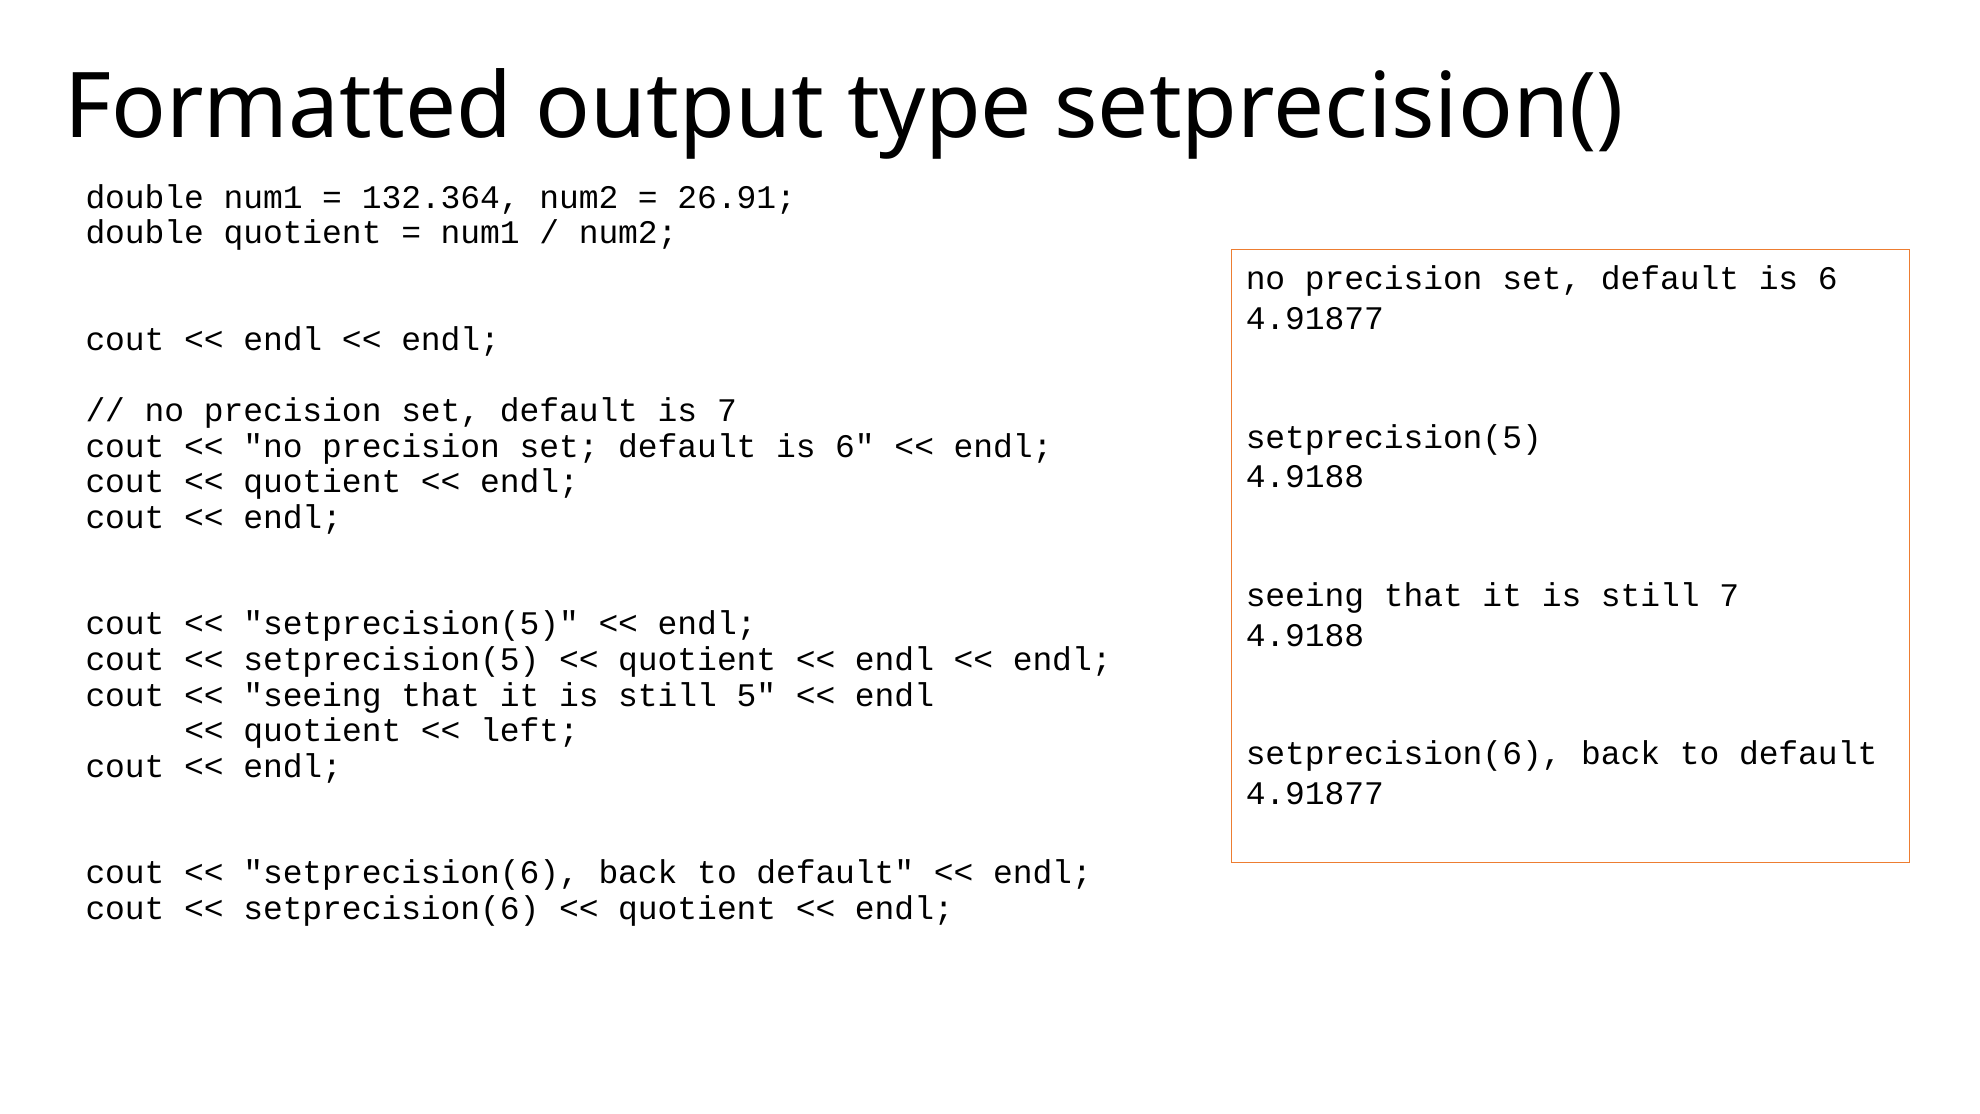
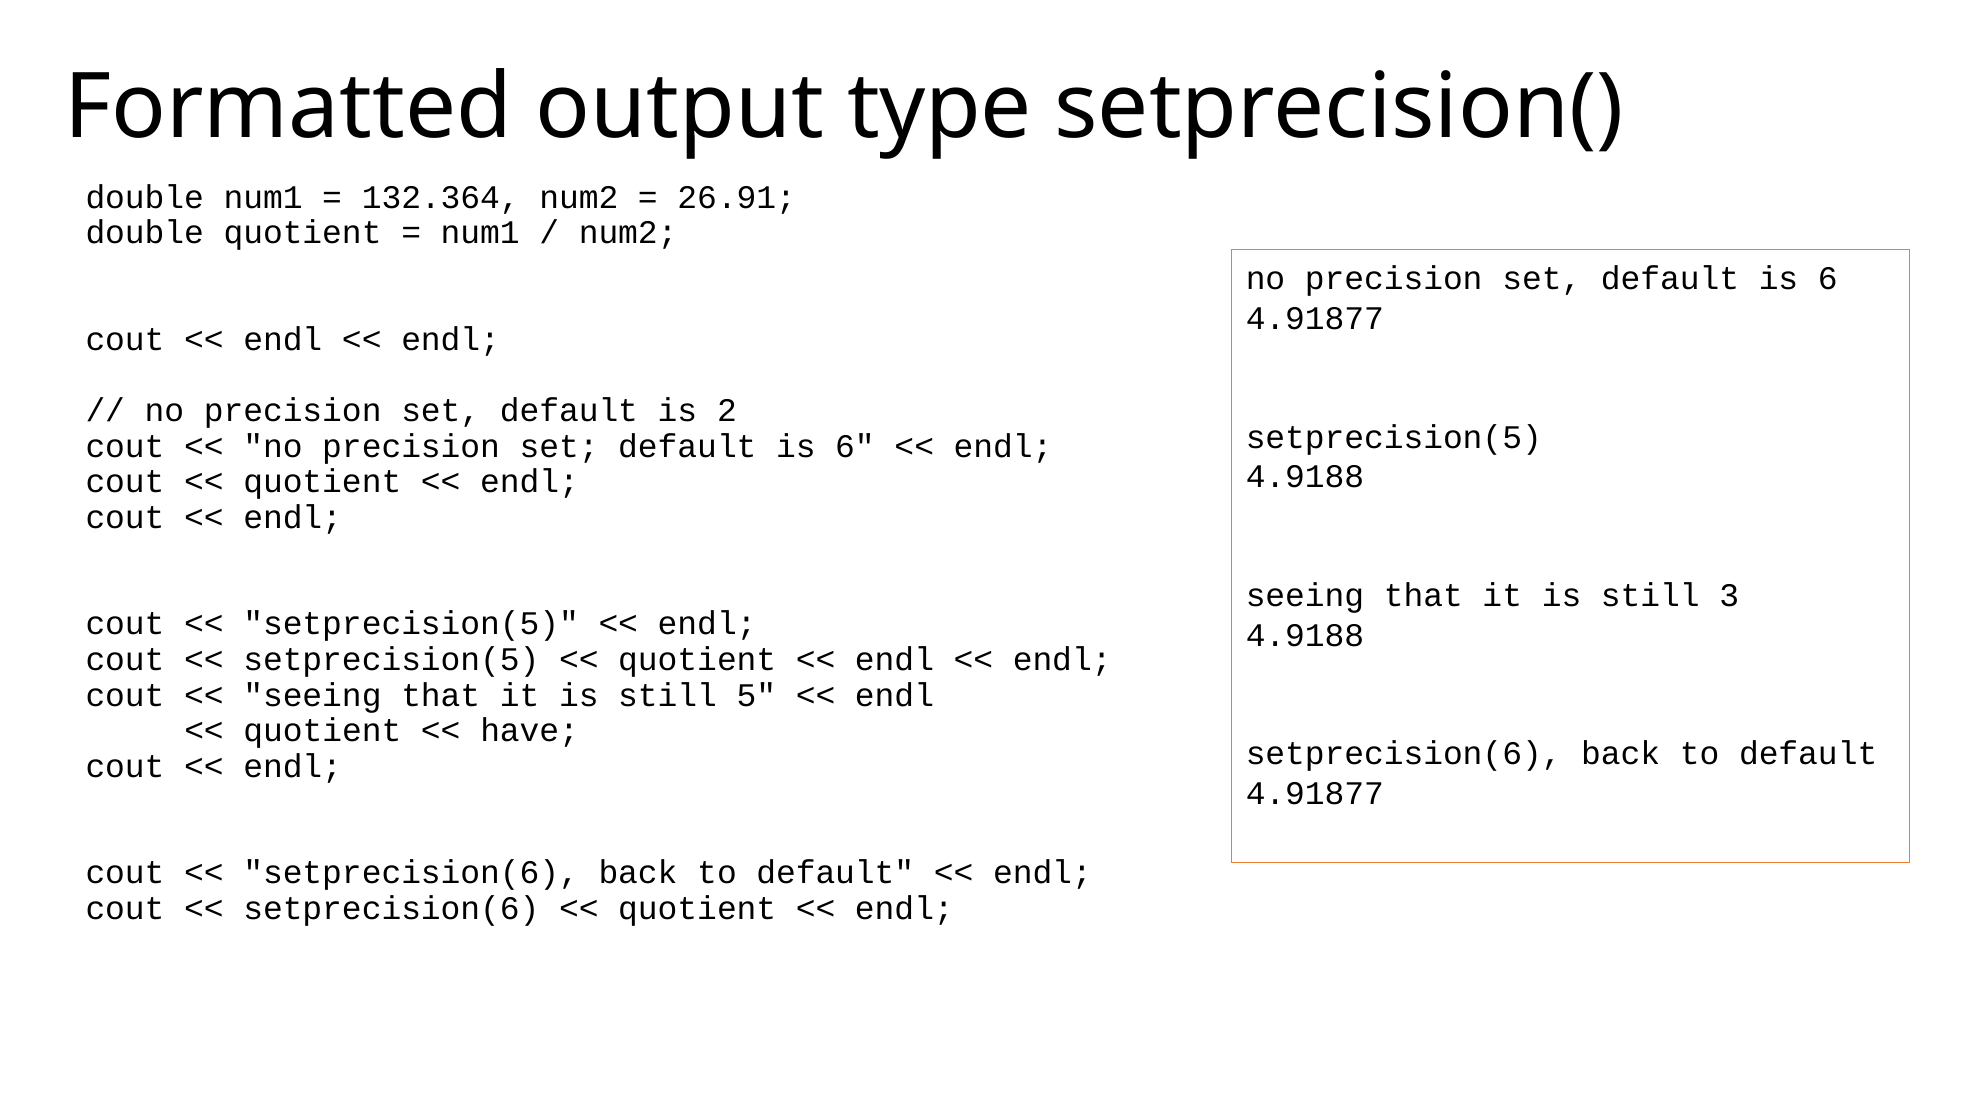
is 7: 7 -> 2
still 7: 7 -> 3
left: left -> have
